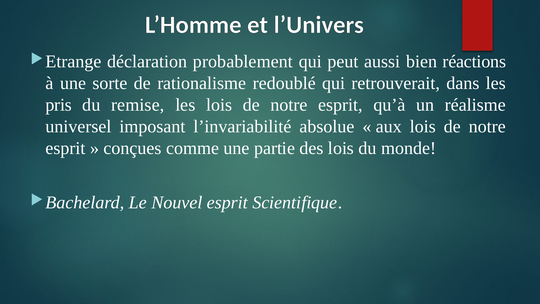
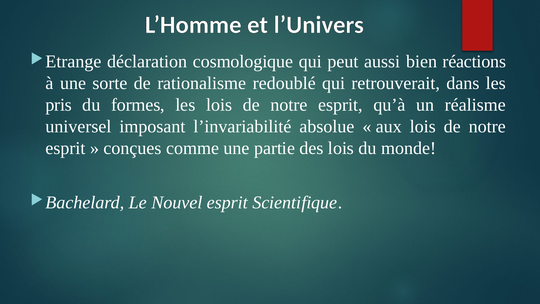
probablement: probablement -> cosmologique
remise: remise -> formes
